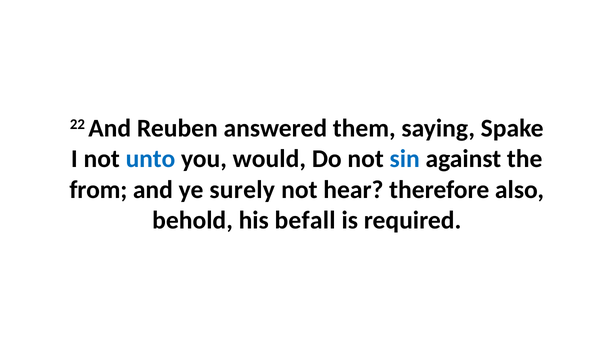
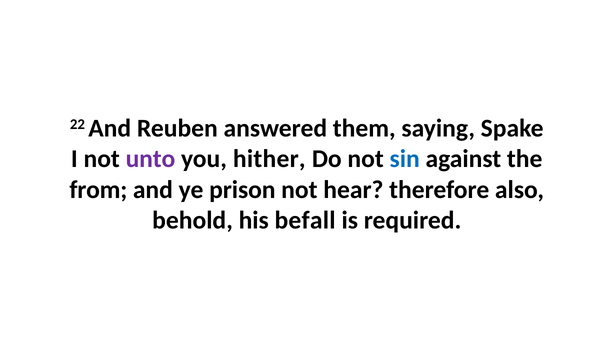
unto colour: blue -> purple
would: would -> hither
surely: surely -> prison
